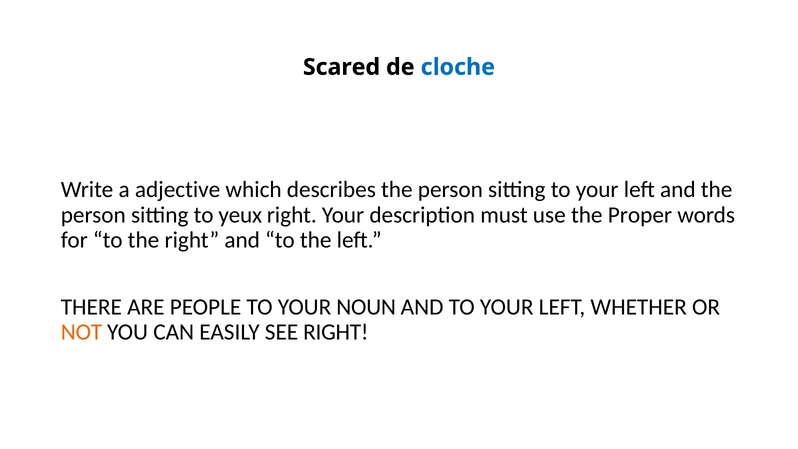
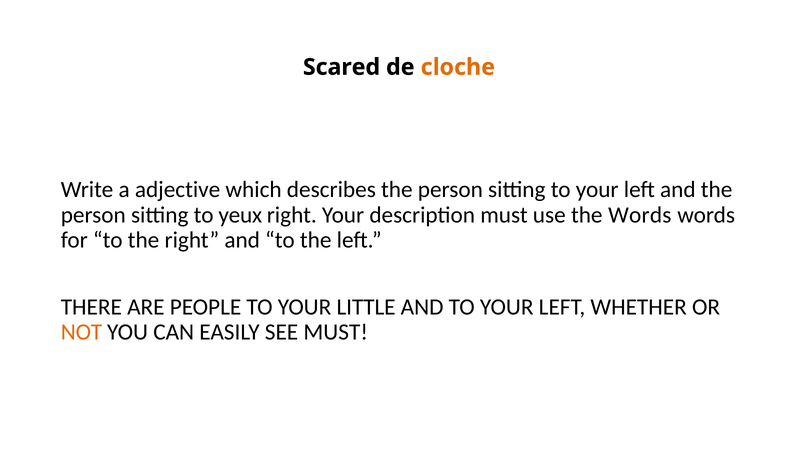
cloche colour: blue -> orange
the Proper: Proper -> Words
NOUN: NOUN -> LITTLE
SEE RIGHT: RIGHT -> MUST
